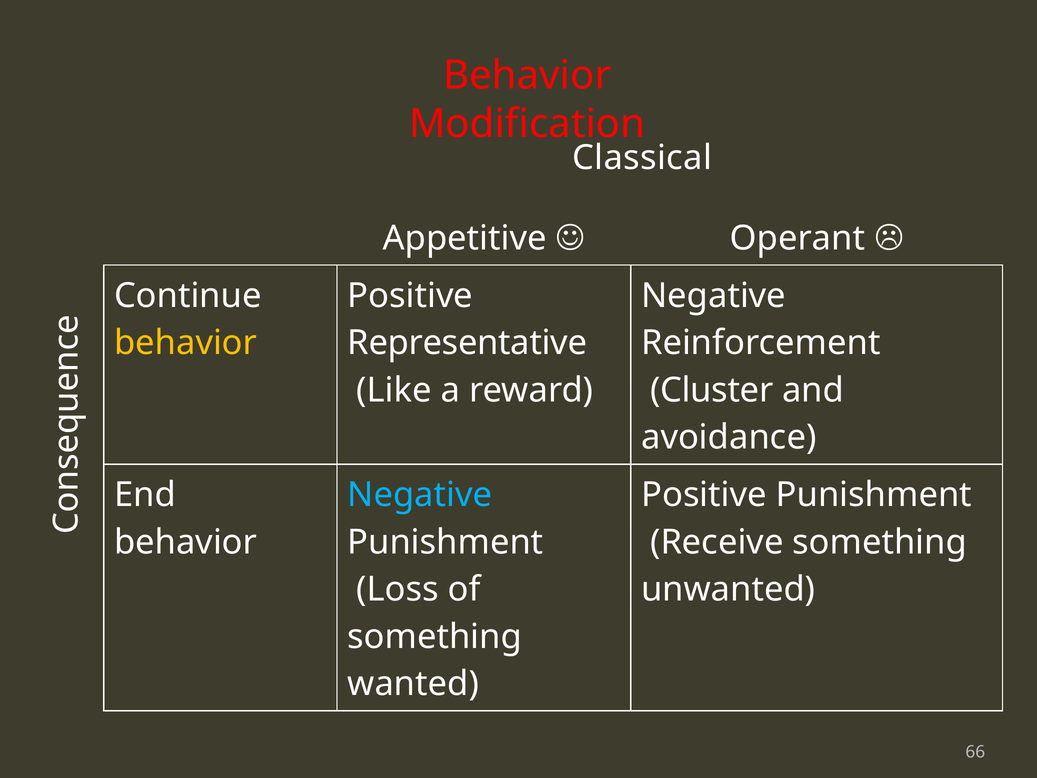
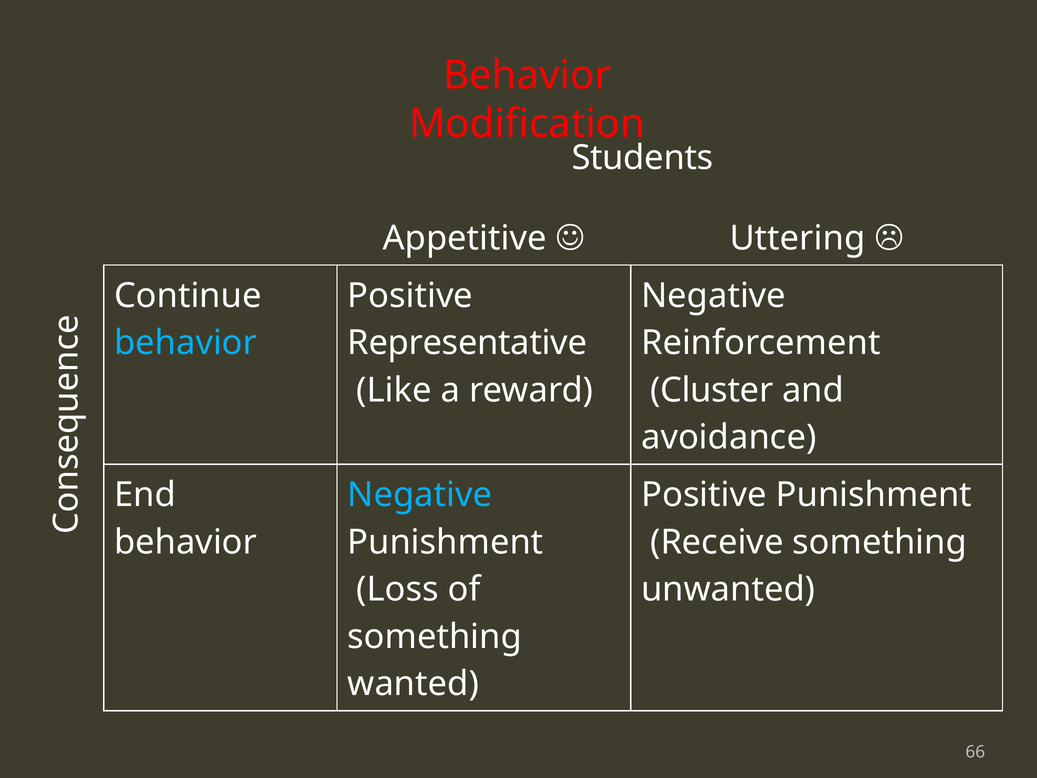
Classical: Classical -> Students
Operant: Operant -> Uttering
behavior at (186, 343) colour: yellow -> light blue
